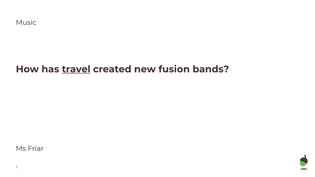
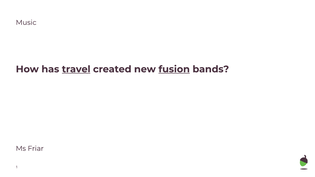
fusion underline: none -> present
